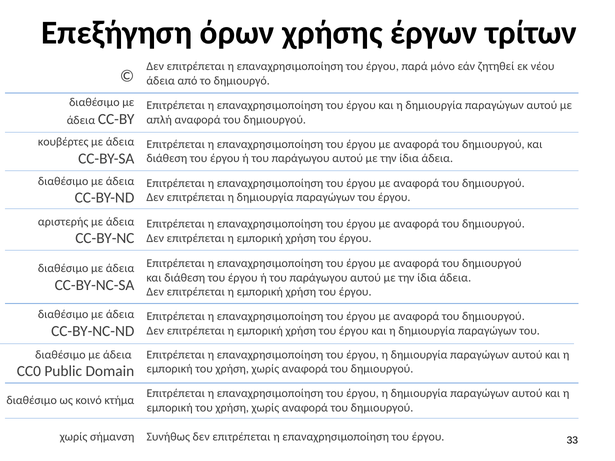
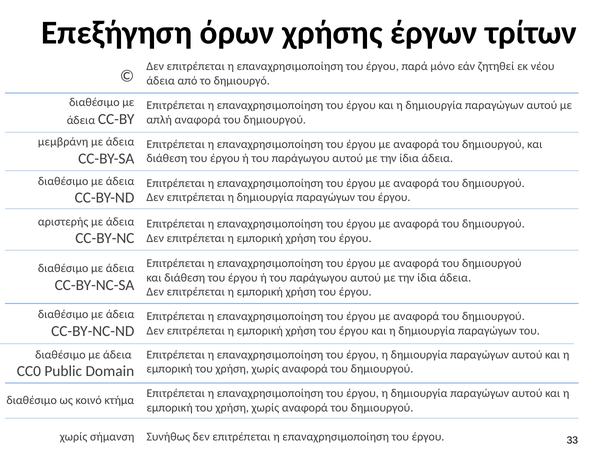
κουβέρτες: κουβέρτες -> μεμβράνη
